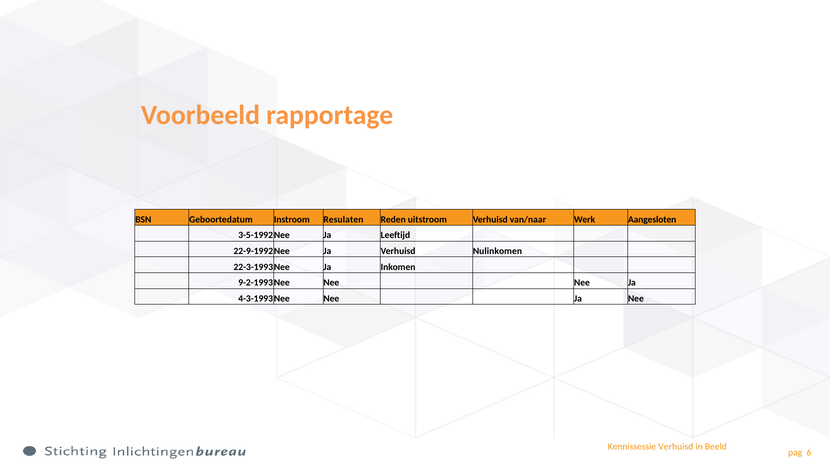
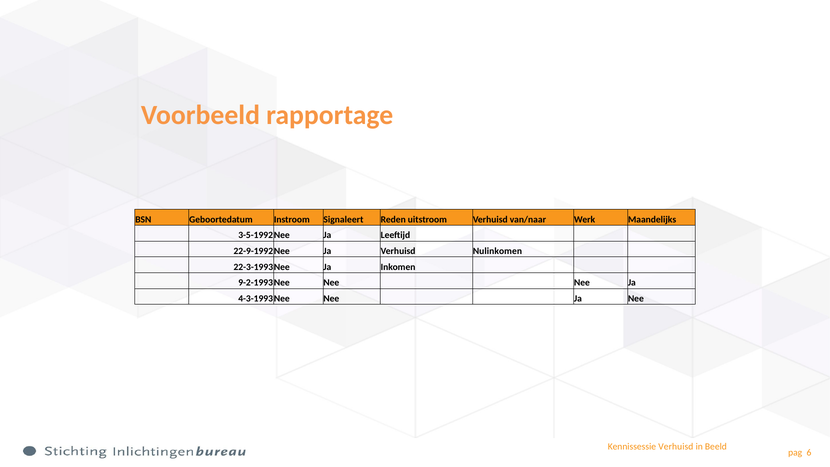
Resulaten: Resulaten -> Signaleert
Aangesloten: Aangesloten -> Maandelijks
